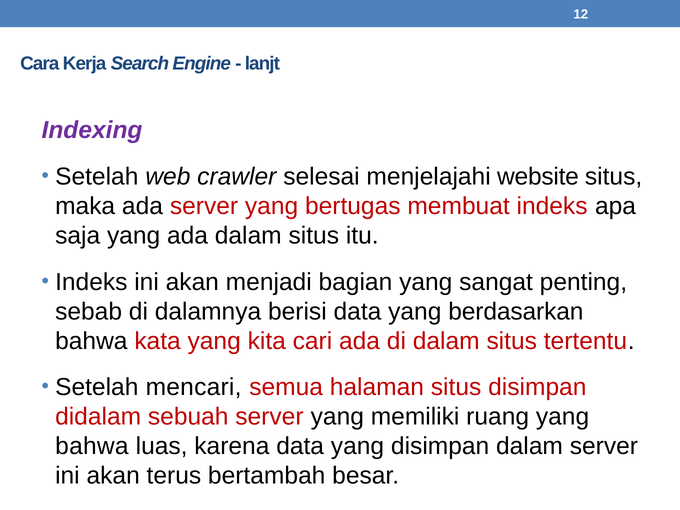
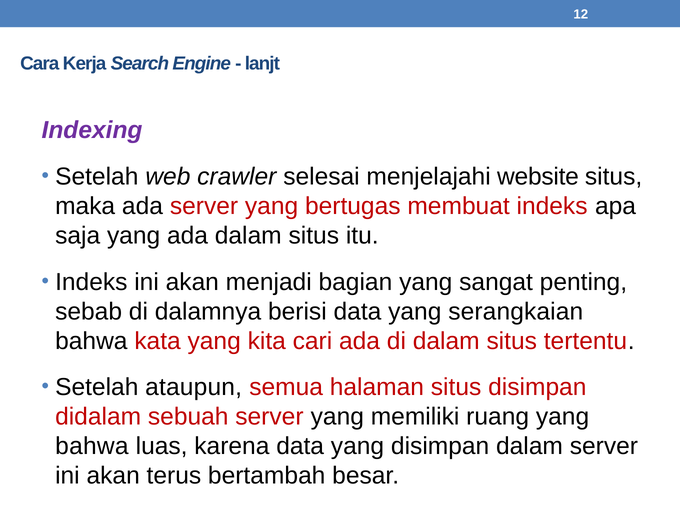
berdasarkan: berdasarkan -> serangkaian
mencari: mencari -> ataupun
